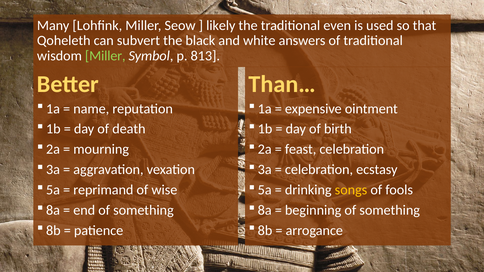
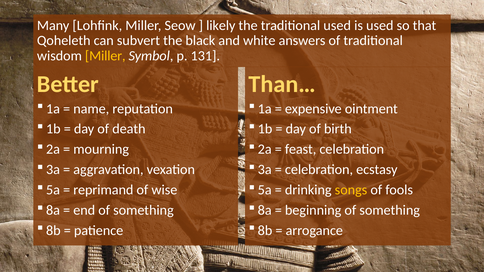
traditional even: even -> used
Miller at (105, 56) colour: light green -> yellow
813: 813 -> 131
